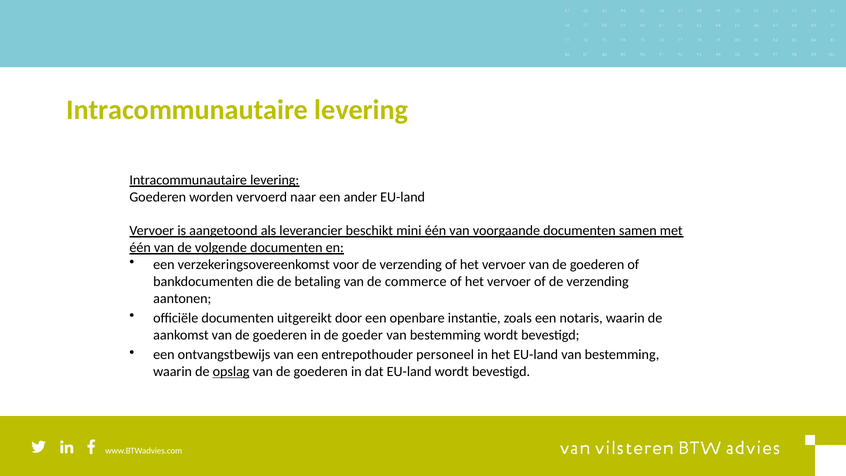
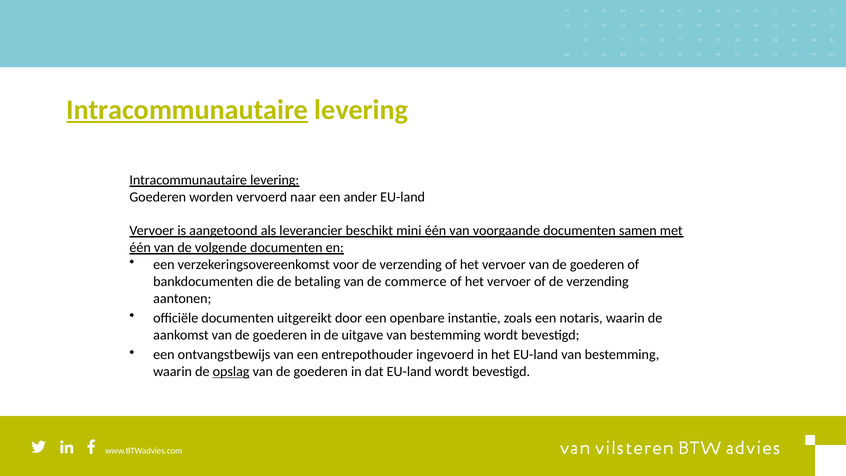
Intracommunautaire at (187, 110) underline: none -> present
goeder: goeder -> uitgave
personeel: personeel -> ingevoerd
